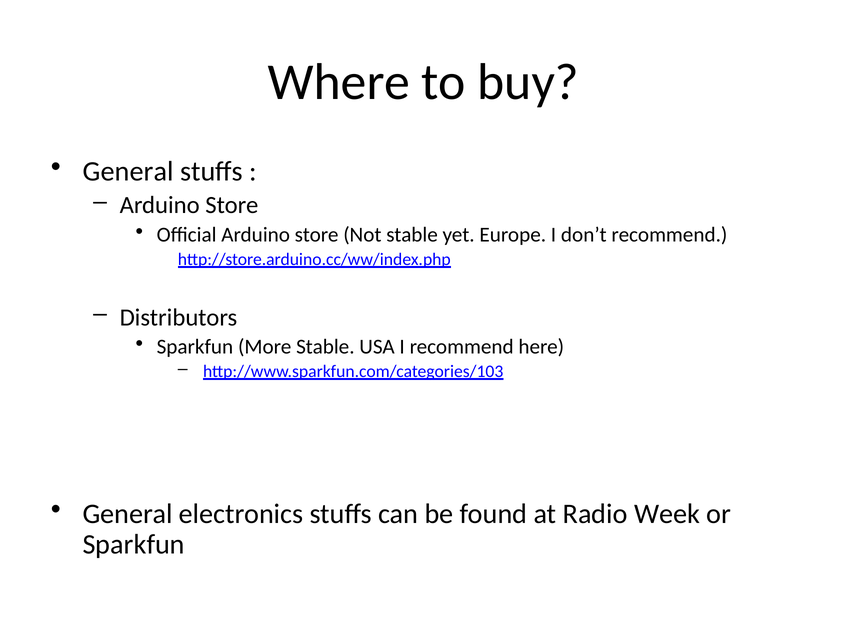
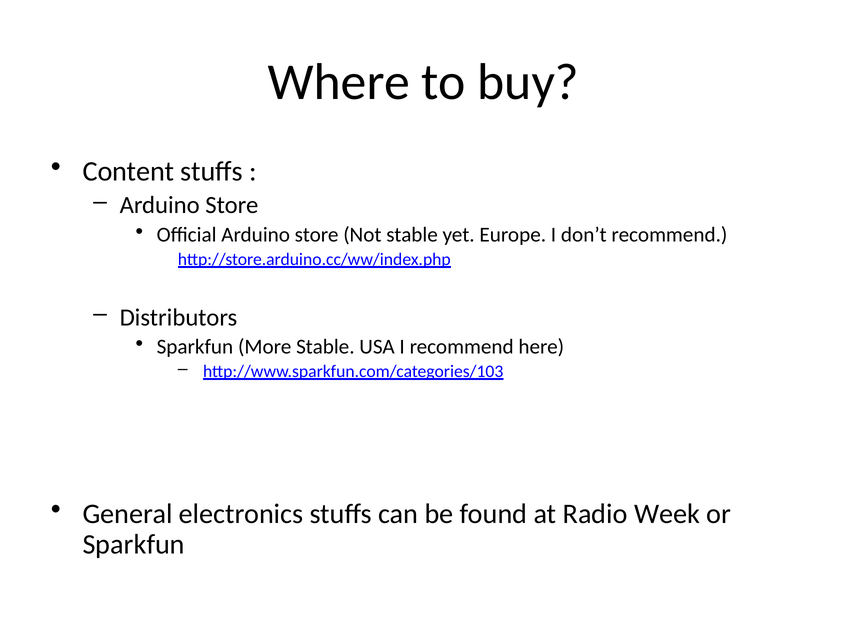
General at (128, 171): General -> Content
